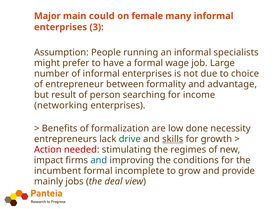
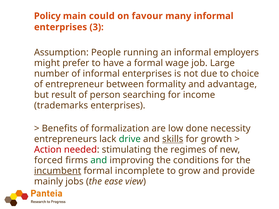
Major: Major -> Policy
female: female -> favour
specialists: specialists -> employers
networking: networking -> trademarks
impact: impact -> forced
and at (99, 160) colour: blue -> green
incumbent underline: none -> present
deal: deal -> ease
